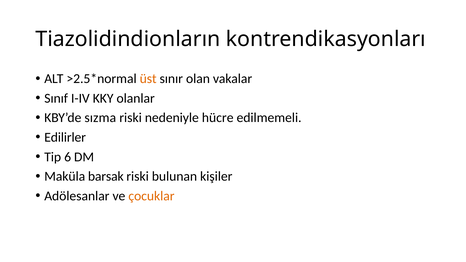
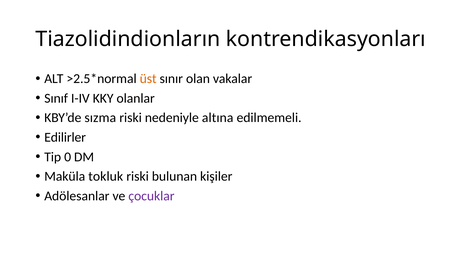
hücre: hücre -> altına
6: 6 -> 0
barsak: barsak -> tokluk
çocuklar colour: orange -> purple
